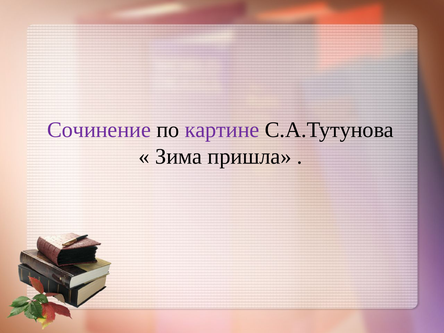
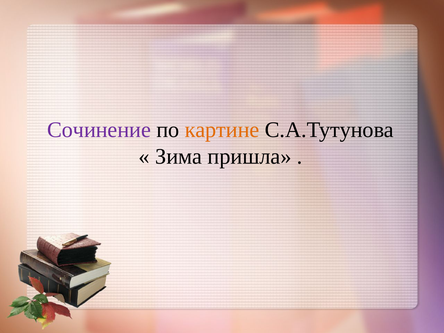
картине colour: purple -> orange
